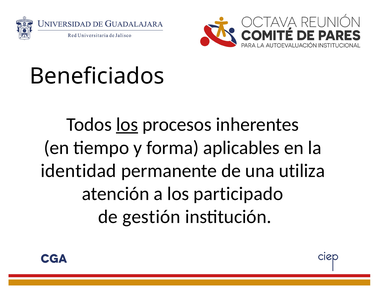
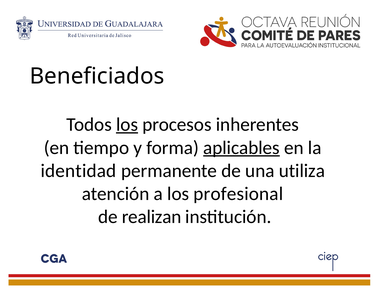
aplicables underline: none -> present
participado: participado -> profesional
gestión: gestión -> realizan
